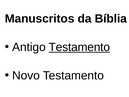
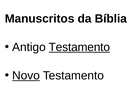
Novo underline: none -> present
